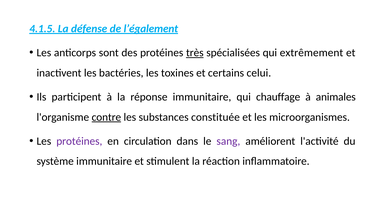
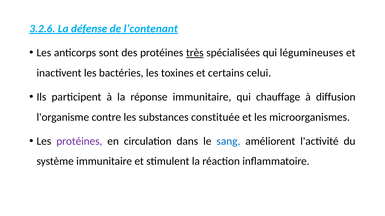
4.1.5: 4.1.5 -> 3.2.6
l’également: l’également -> l’contenant
extrêmement: extrêmement -> légumineuses
animales: animales -> diffusion
contre underline: present -> none
sang colour: purple -> blue
